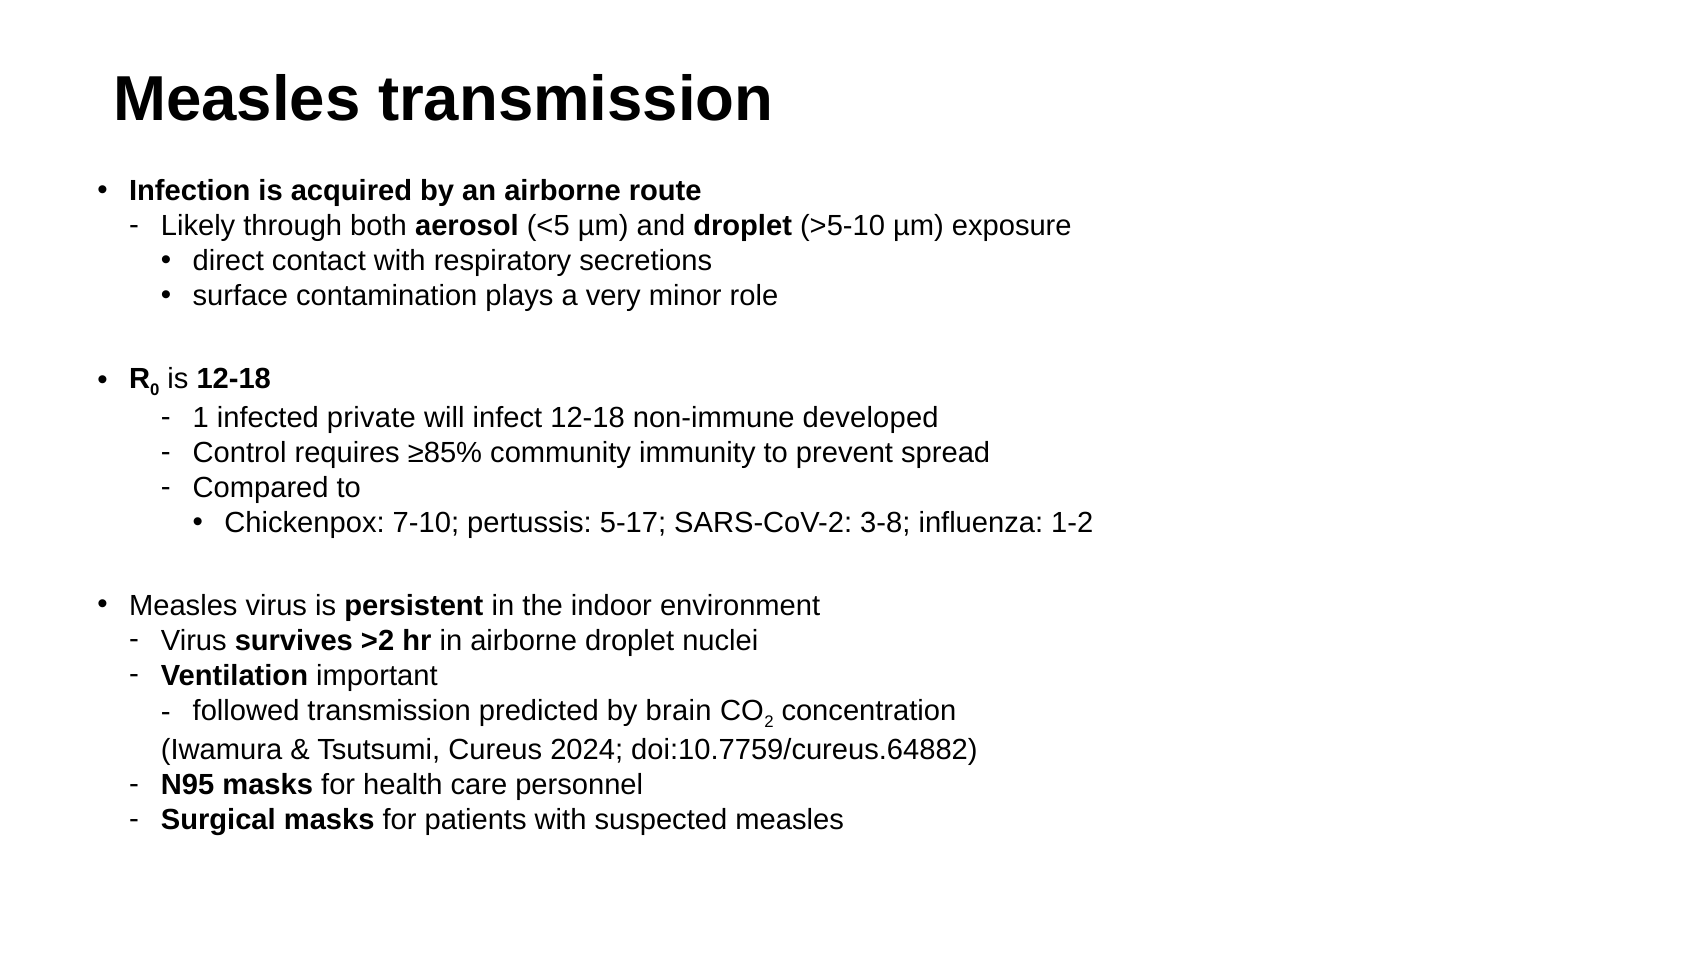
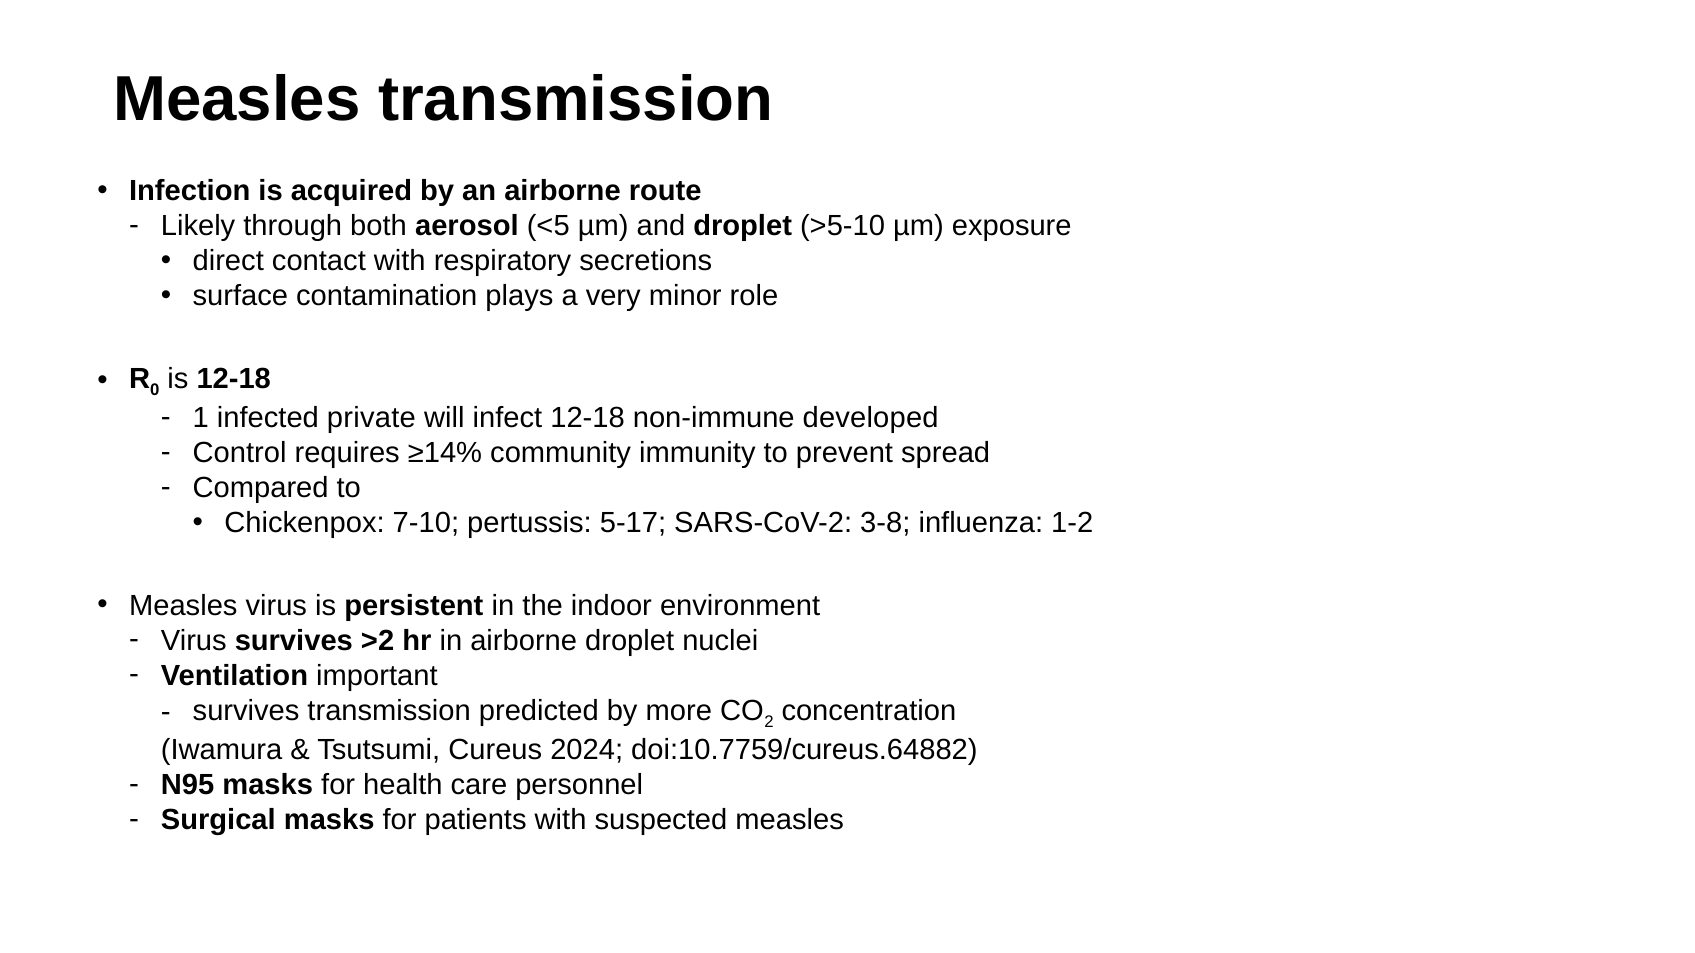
≥85%: ≥85% -> ≥14%
followed at (246, 711): followed -> survives
brain: brain -> more
